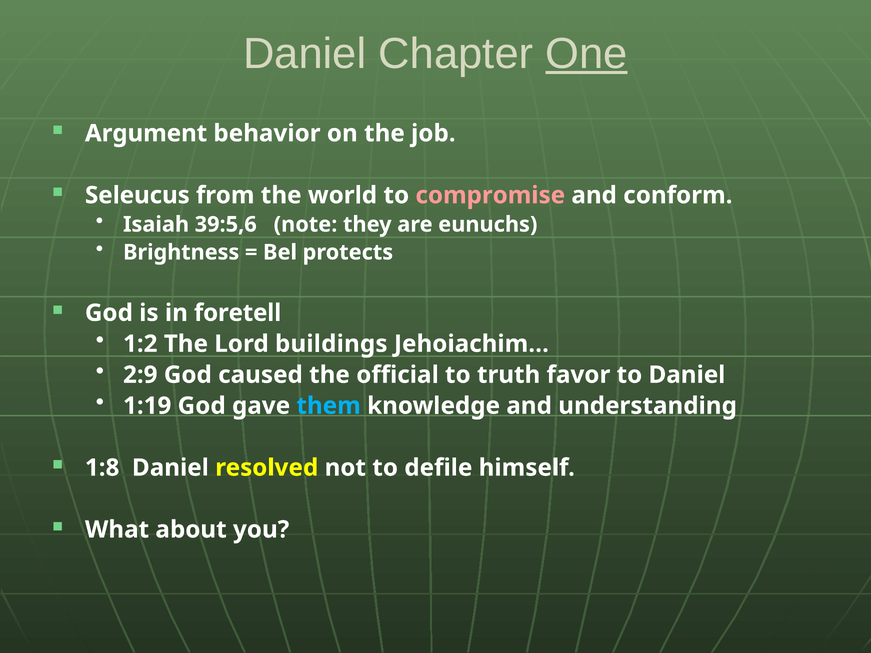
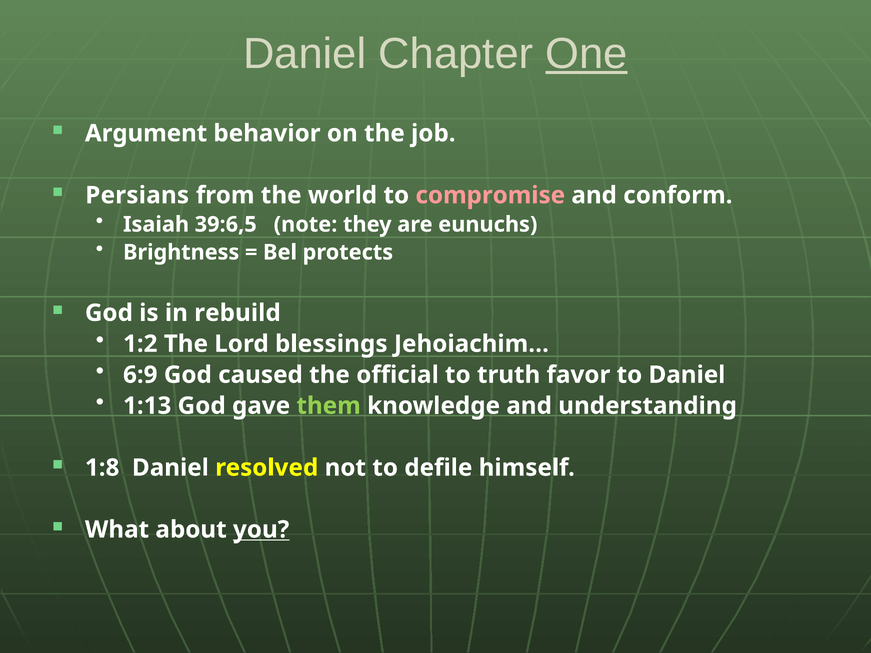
Seleucus: Seleucus -> Persians
39:5,6: 39:5,6 -> 39:6,5
foretell: foretell -> rebuild
buildings: buildings -> blessings
2:9: 2:9 -> 6:9
1:19: 1:19 -> 1:13
them colour: light blue -> light green
you underline: none -> present
